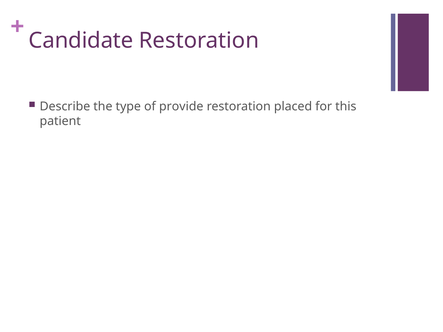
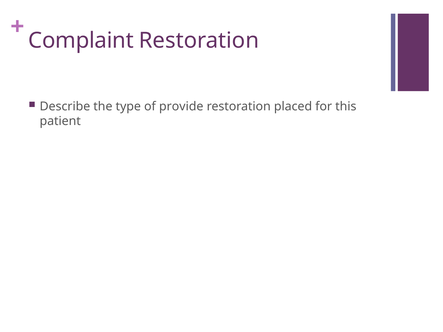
Candidate: Candidate -> Complaint
